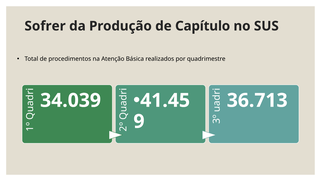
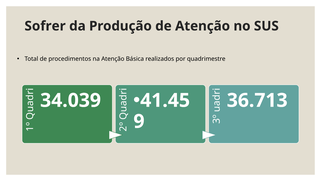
de Capítulo: Capítulo -> Atenção
